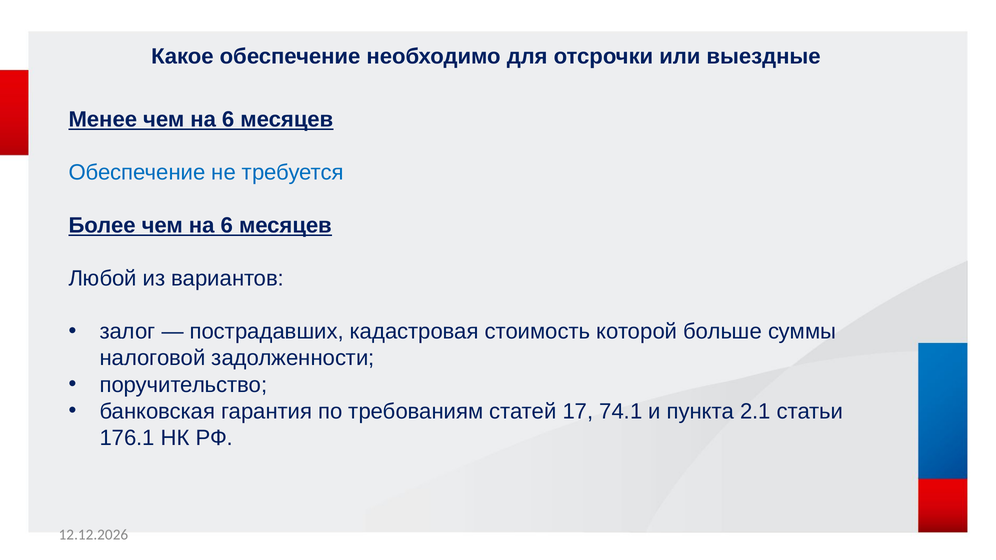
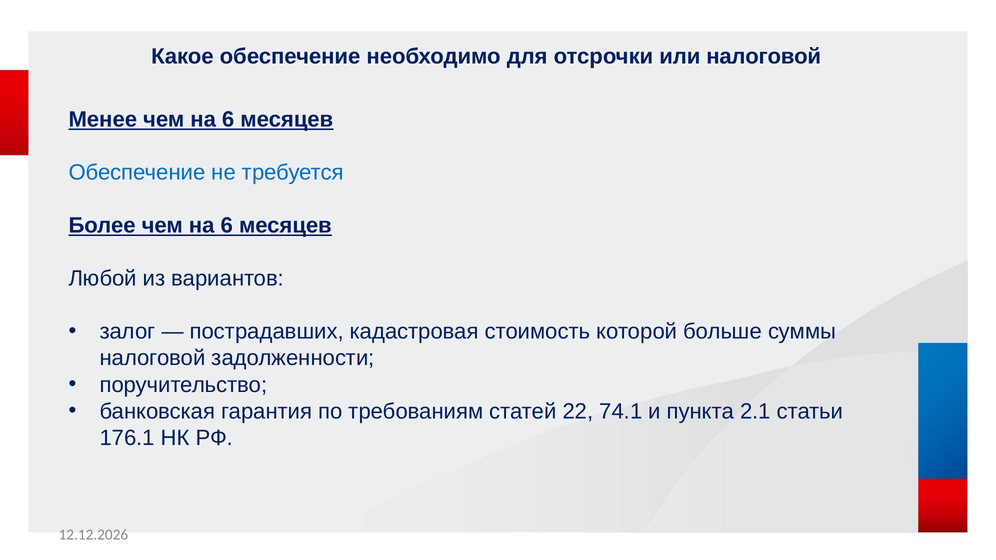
или выездные: выездные -> налоговой
17: 17 -> 22
